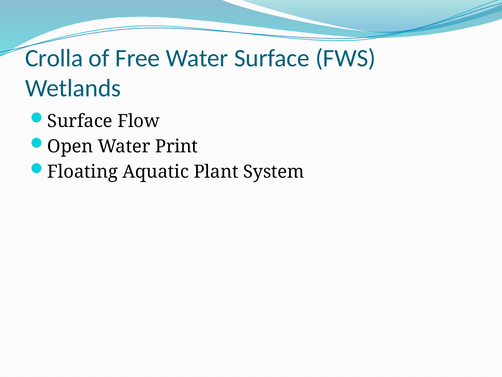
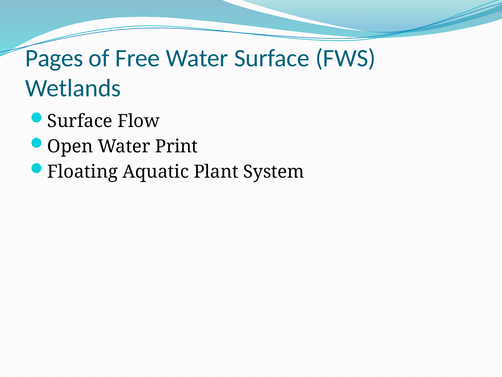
Crolla: Crolla -> Pages
